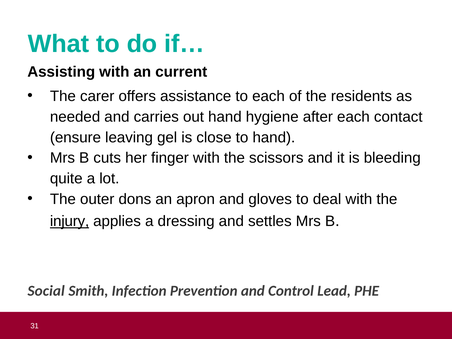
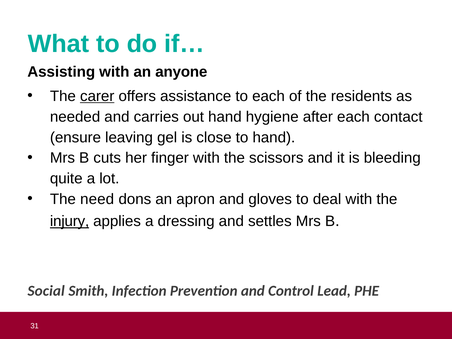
current: current -> anyone
carer underline: none -> present
outer: outer -> need
